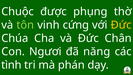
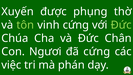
Chuộc: Chuộc -> Xuyến
Đức at (121, 25) colour: yellow -> light green
đã năng: năng -> cứng
tình: tình -> việc
